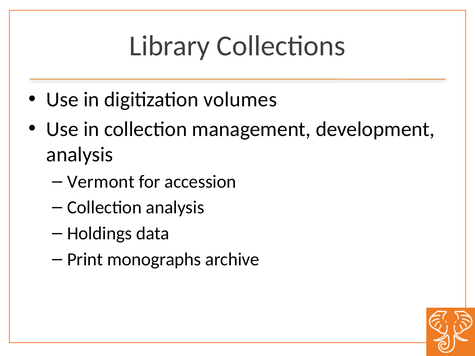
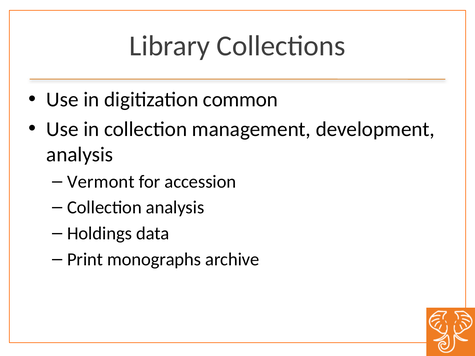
volumes: volumes -> common
